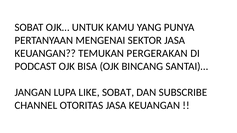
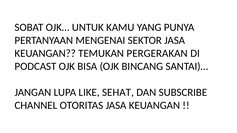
LIKE SOBAT: SOBAT -> SEHAT
